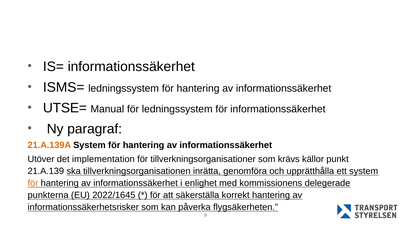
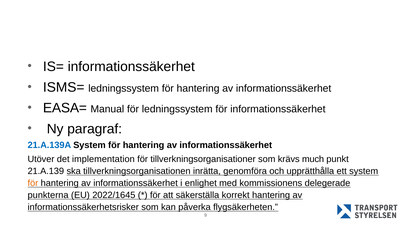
UTSE=: UTSE= -> EASA=
21.A.139A colour: orange -> blue
källor: källor -> much
